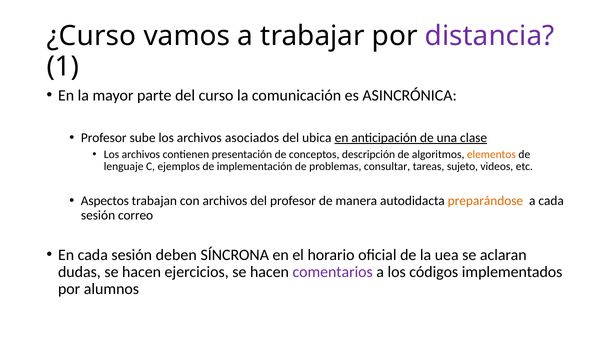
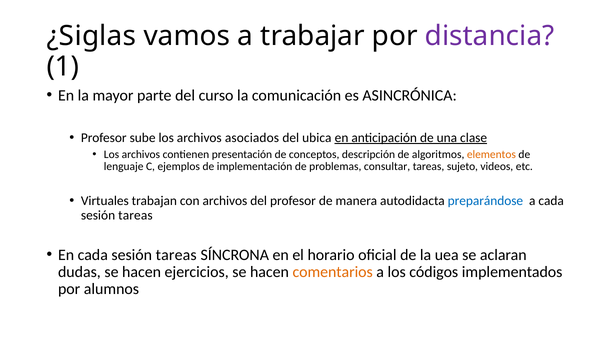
¿Curso: ¿Curso -> ¿Siglas
Aspectos: Aspectos -> Virtuales
preparándose colour: orange -> blue
correo at (136, 216): correo -> tareas
En cada sesión deben: deben -> tareas
comentarios colour: purple -> orange
